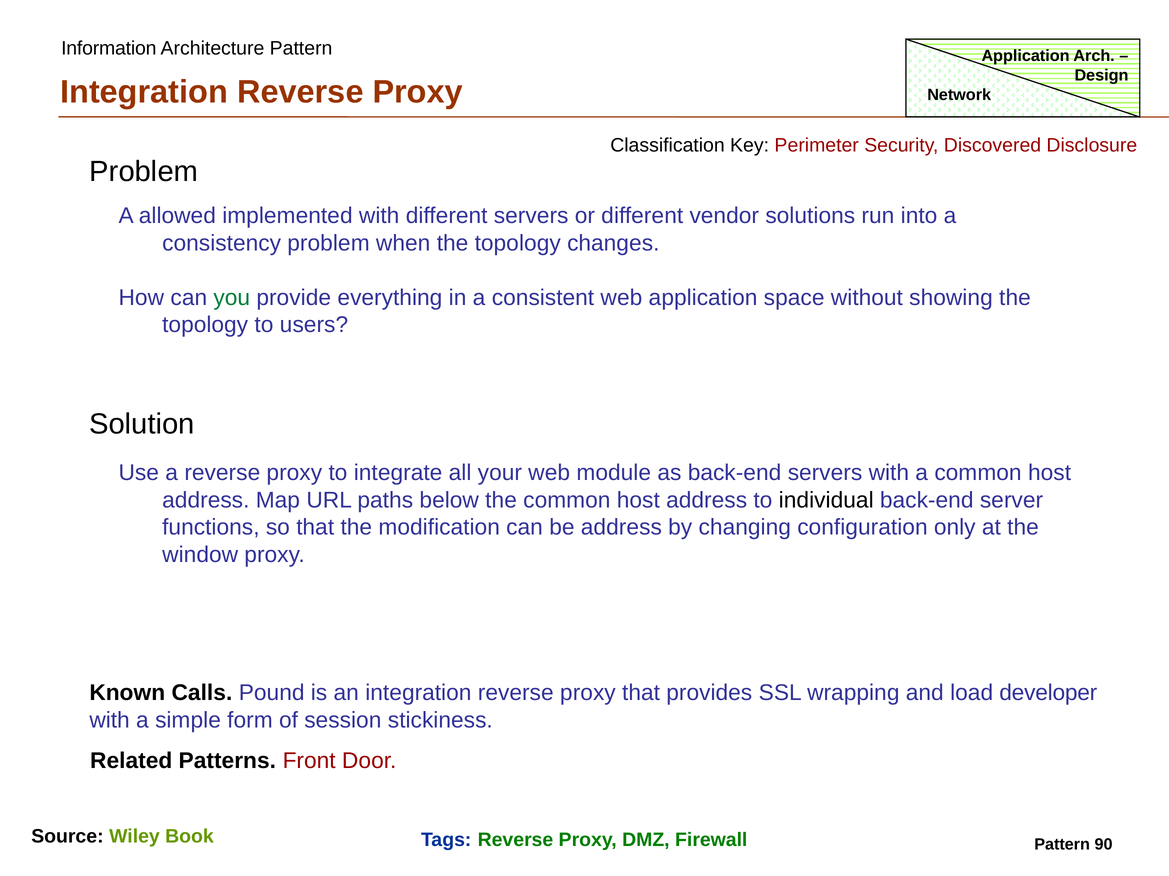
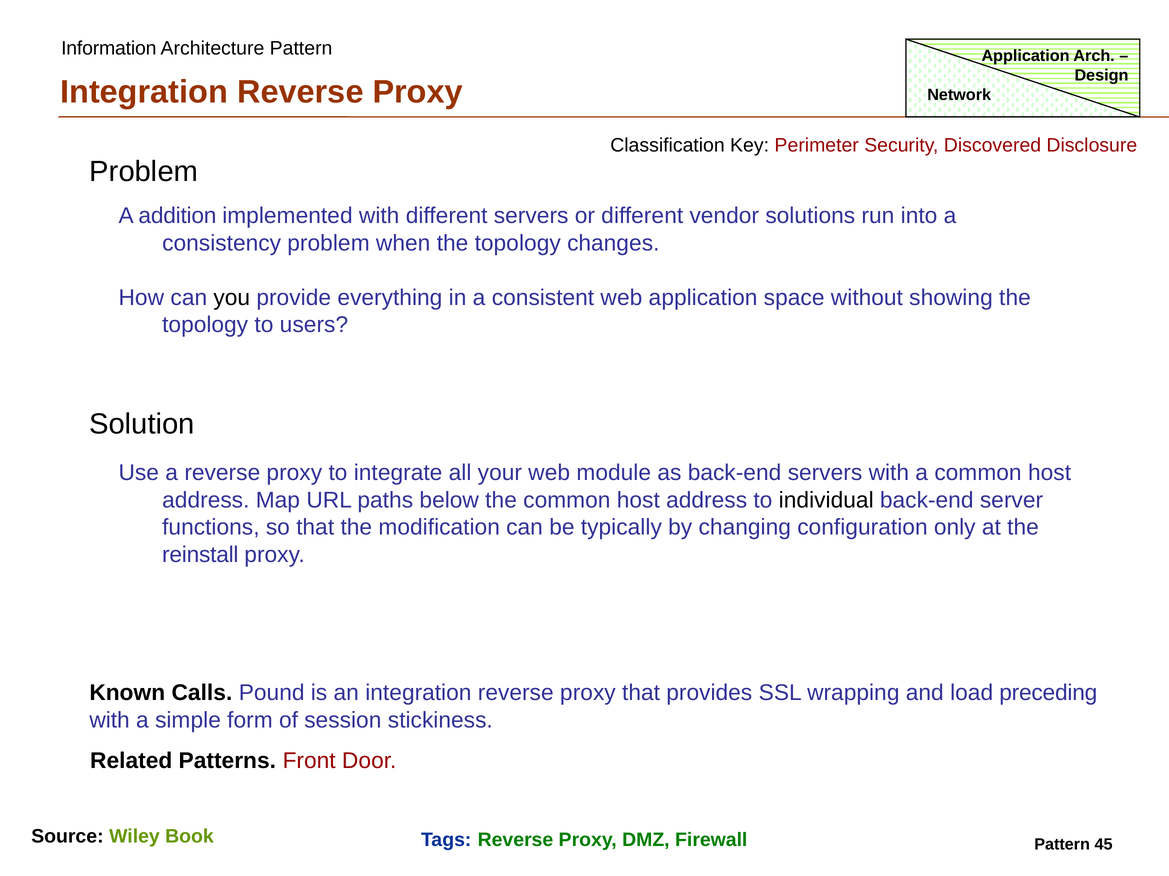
allowed: allowed -> addition
you colour: green -> black
be address: address -> typically
window: window -> reinstall
developer: developer -> preceding
90: 90 -> 45
